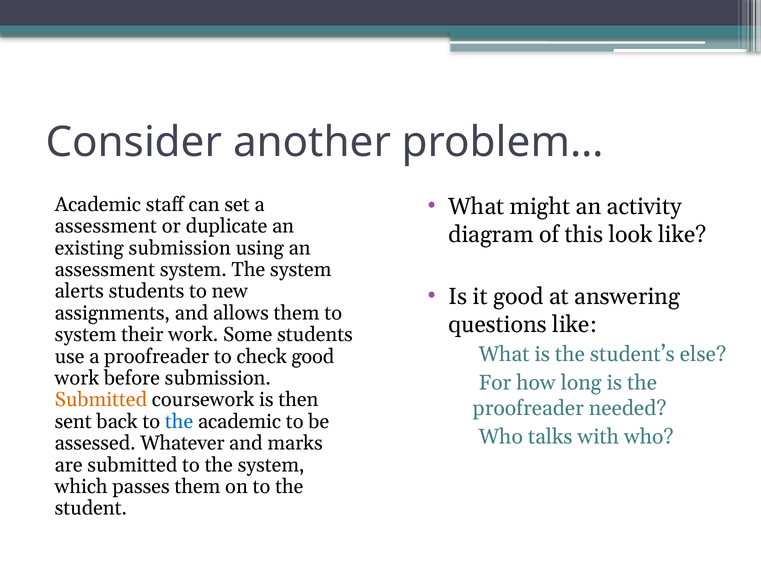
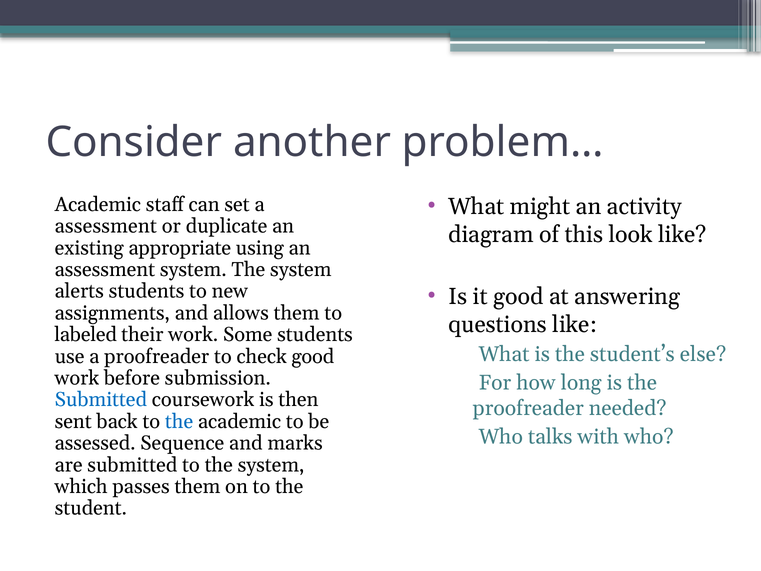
existing submission: submission -> appropriate
system at (86, 335): system -> labeled
Submitted at (101, 400) colour: orange -> blue
Whatever: Whatever -> Sequence
